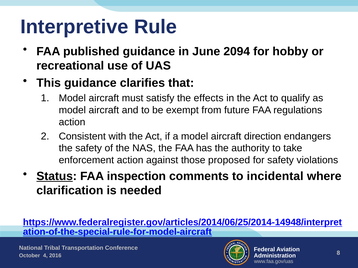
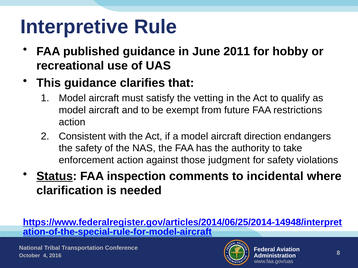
2094: 2094 -> 2011
effects: effects -> vetting
regulations: regulations -> restrictions
proposed: proposed -> judgment
